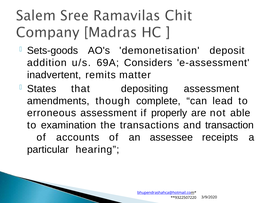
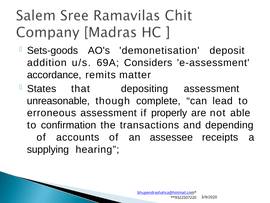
inadvertent: inadvertent -> accordance
amendments: amendments -> unreasonable
examination: examination -> confirmation
transaction: transaction -> depending
particular: particular -> supplying
